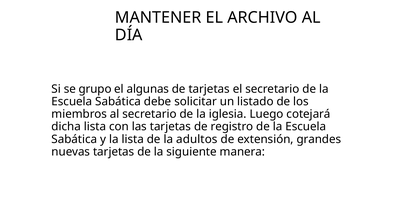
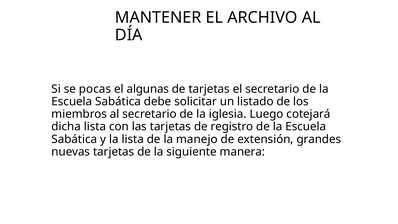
grupo: grupo -> pocas
adultos: adultos -> manejo
